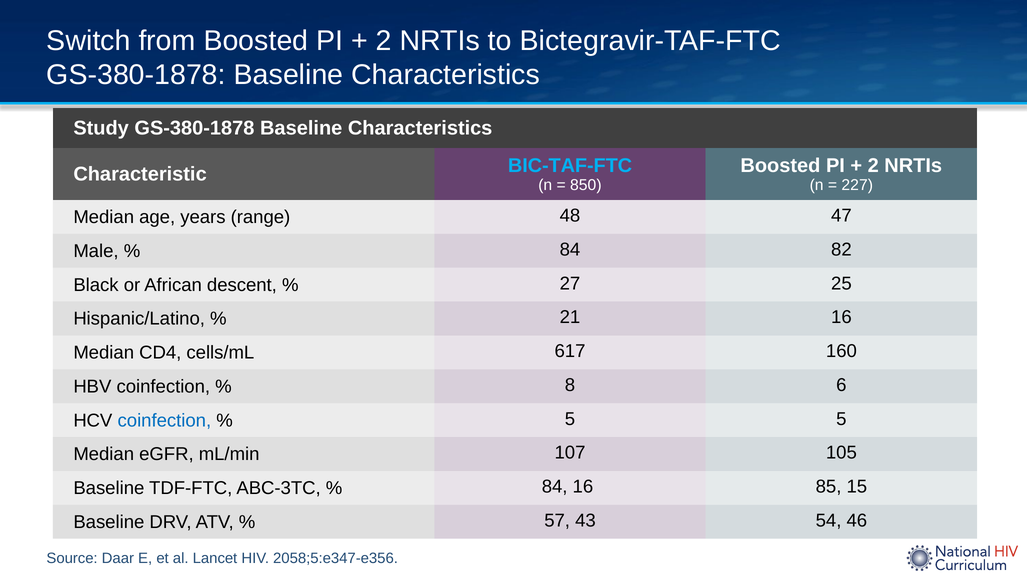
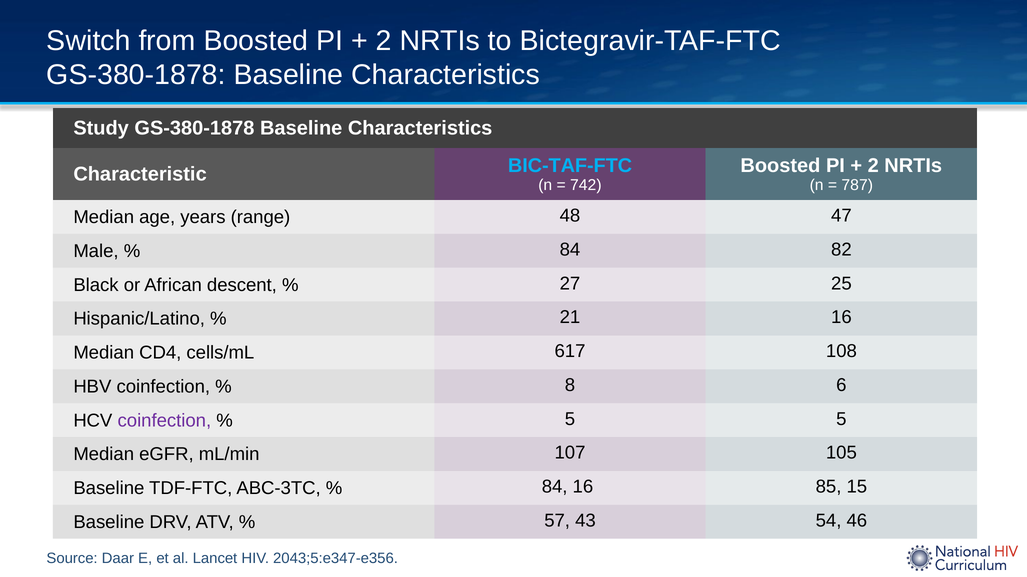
850: 850 -> 742
227: 227 -> 787
160: 160 -> 108
coinfection at (164, 421) colour: blue -> purple
2058;5:e347-e356: 2058;5:e347-e356 -> 2043;5:e347-e356
